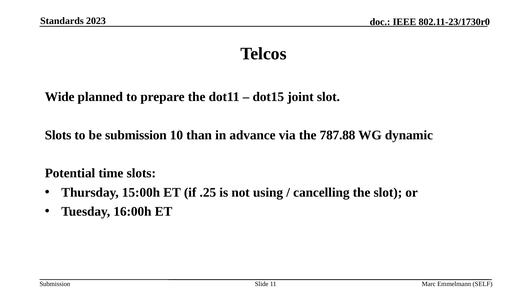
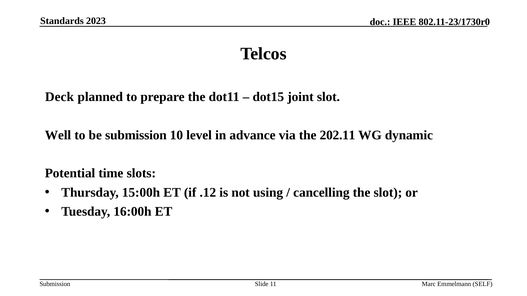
Wide: Wide -> Deck
Slots at (58, 135): Slots -> Well
than: than -> level
787.88: 787.88 -> 202.11
.25: .25 -> .12
